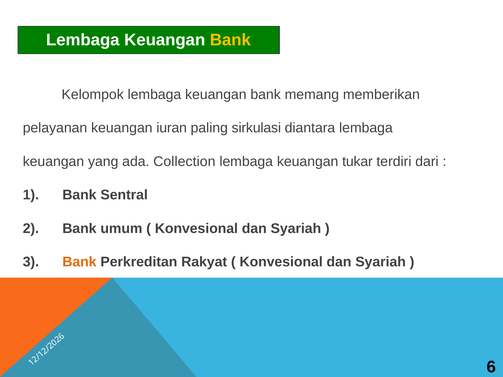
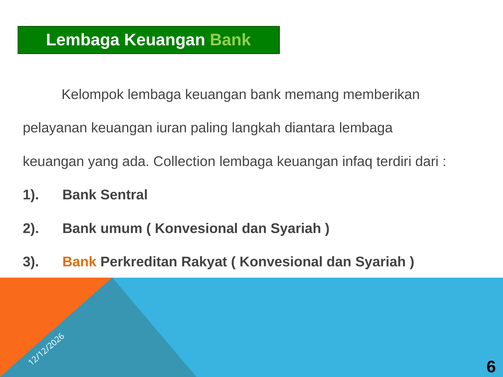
Bank at (230, 40) colour: yellow -> light green
sirkulasi: sirkulasi -> langkah
tukar: tukar -> infaq
